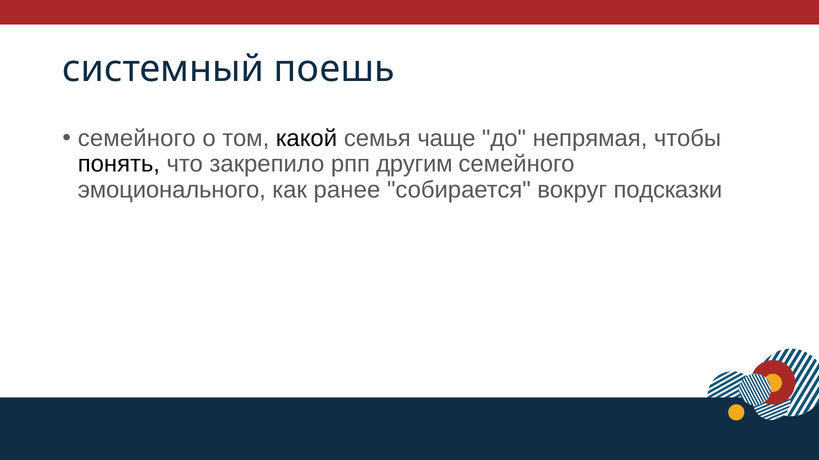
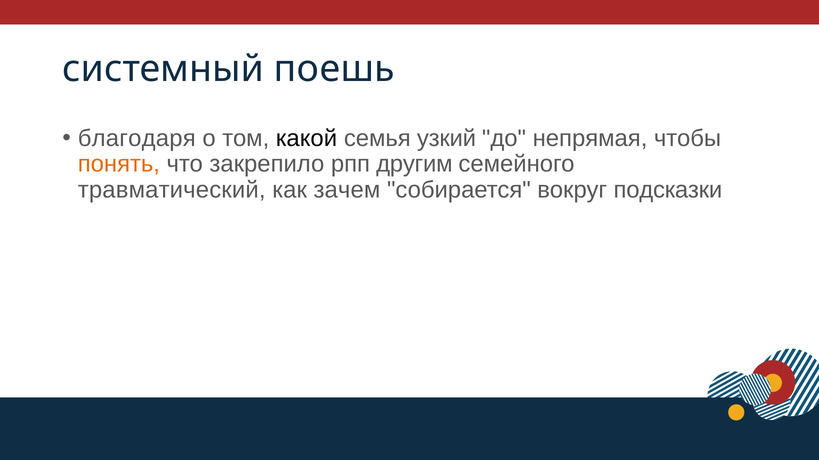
семейного at (137, 138): семейного -> благодаря
чаще: чаще -> узкий
понять colour: black -> orange
эмоционального: эмоционального -> травматический
ранее: ранее -> зачем
